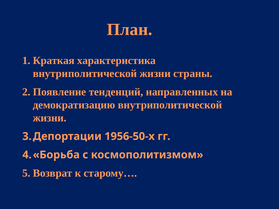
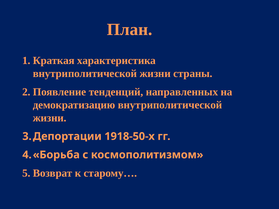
1956-50-х: 1956-50-х -> 1918-50-х
